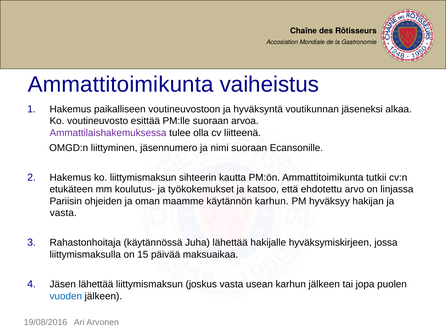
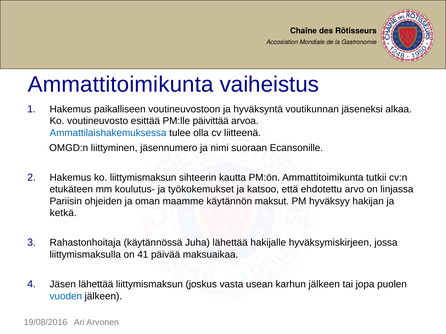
PM:lle suoraan: suoraan -> päivittää
Ammattilaishakemuksessa colour: purple -> blue
käytännön karhun: karhun -> maksut
vasta at (63, 213): vasta -> ketkä
15: 15 -> 41
